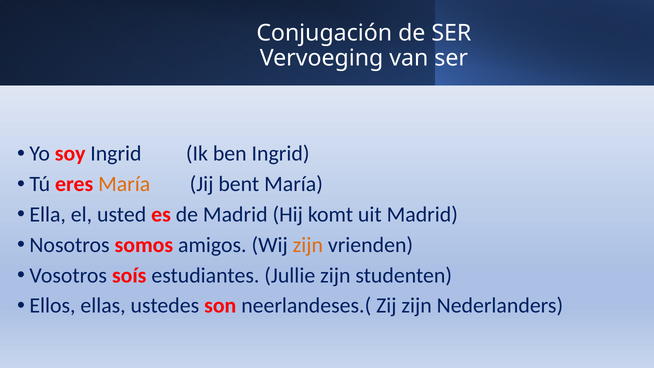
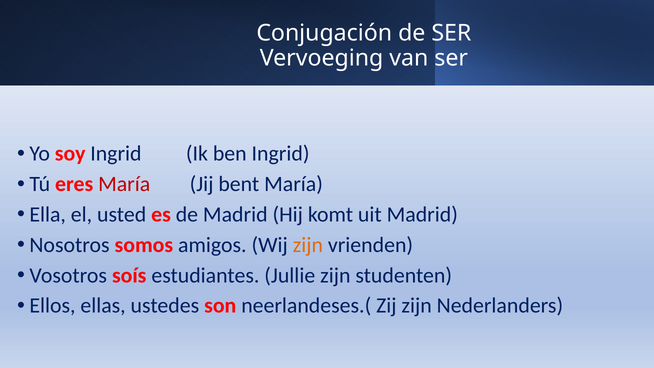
María at (124, 184) colour: orange -> red
